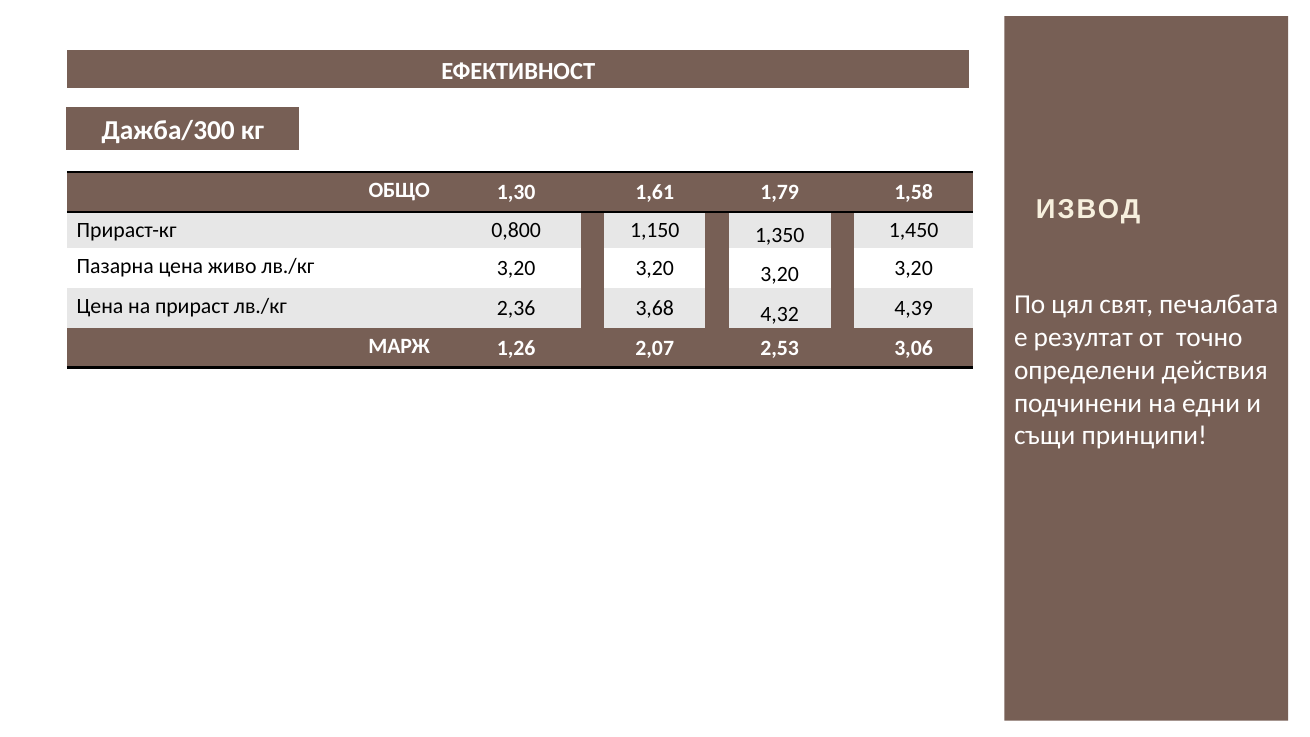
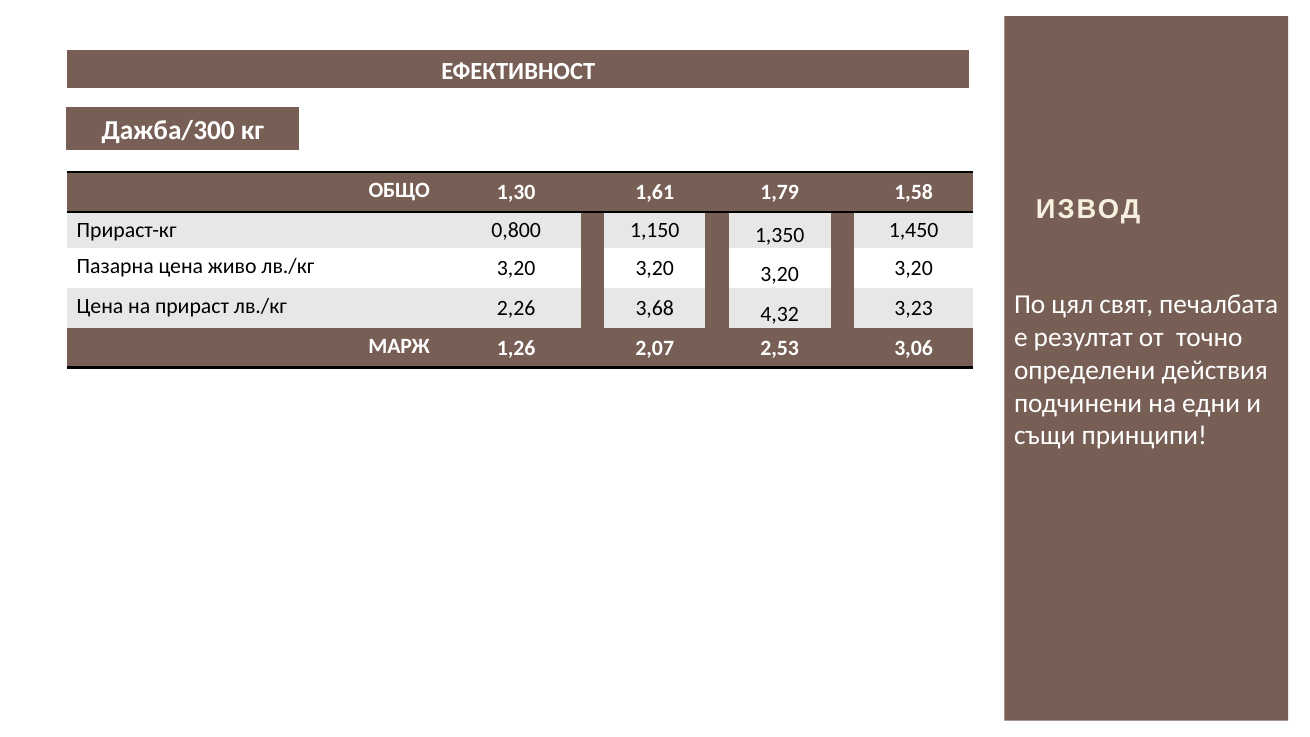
2,36: 2,36 -> 2,26
4,39: 4,39 -> 3,23
